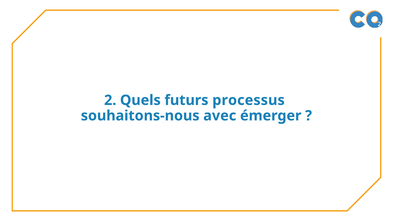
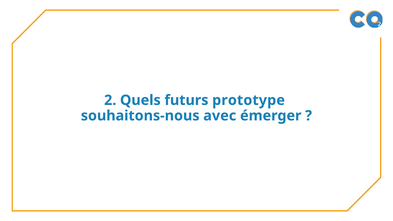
processus: processus -> prototype
